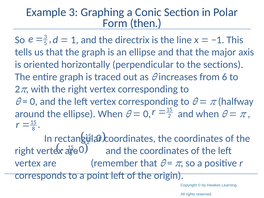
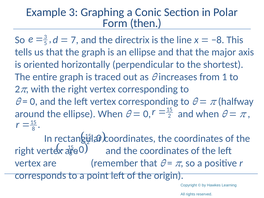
1: 1 -> 7
−1: −1 -> −8
sections: sections -> shortest
6: 6 -> 1
